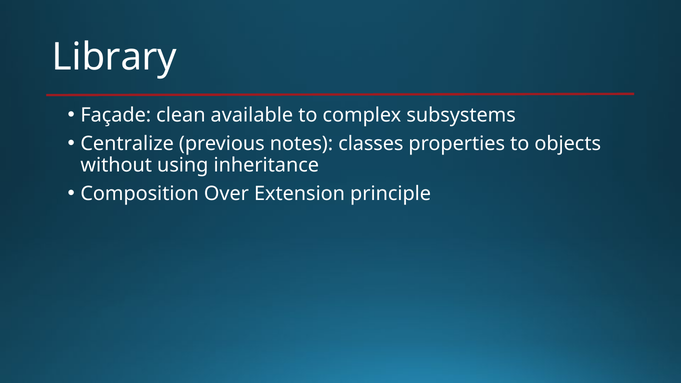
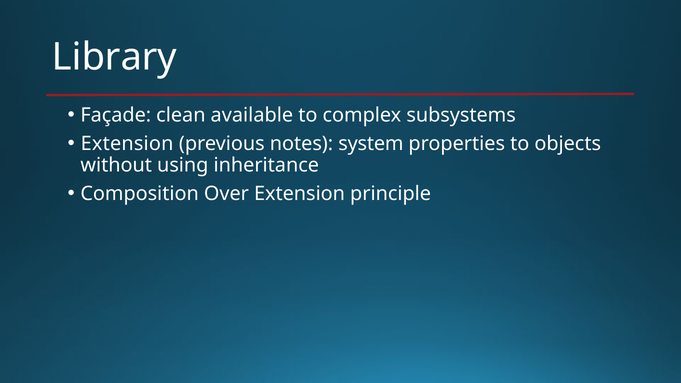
Centralize at (127, 144): Centralize -> Extension
classes: classes -> system
